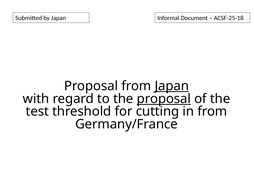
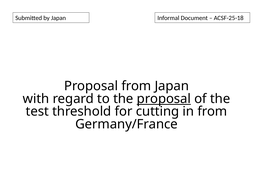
Japan at (172, 86) underline: present -> none
